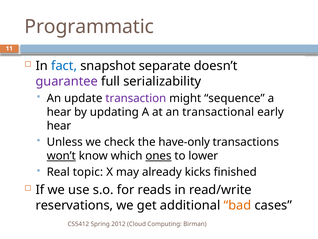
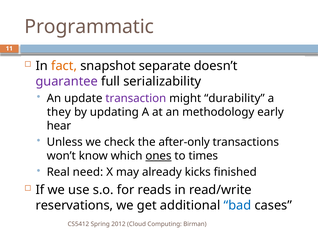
fact colour: blue -> orange
sequence: sequence -> durability
hear at (59, 112): hear -> they
transactional: transactional -> methodology
have-only: have-only -> after-only
won’t underline: present -> none
lower: lower -> times
topic: topic -> need
bad colour: orange -> blue
